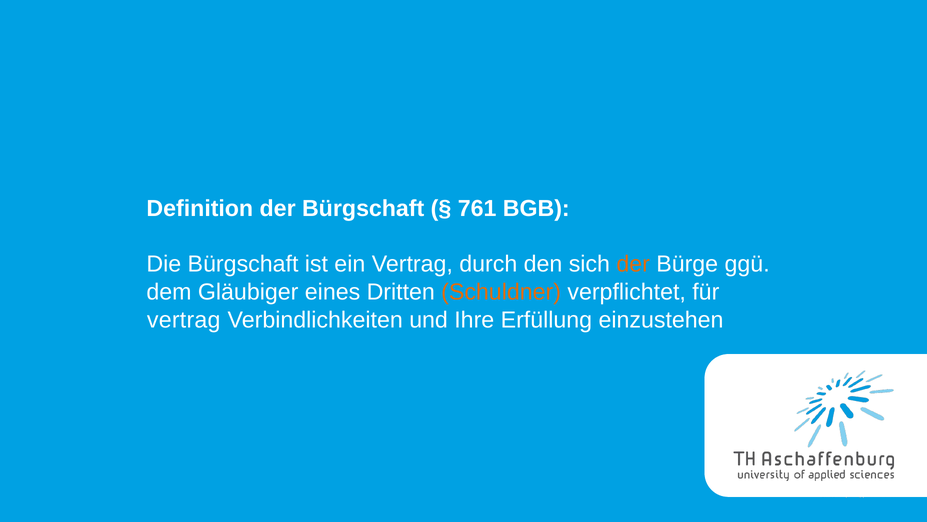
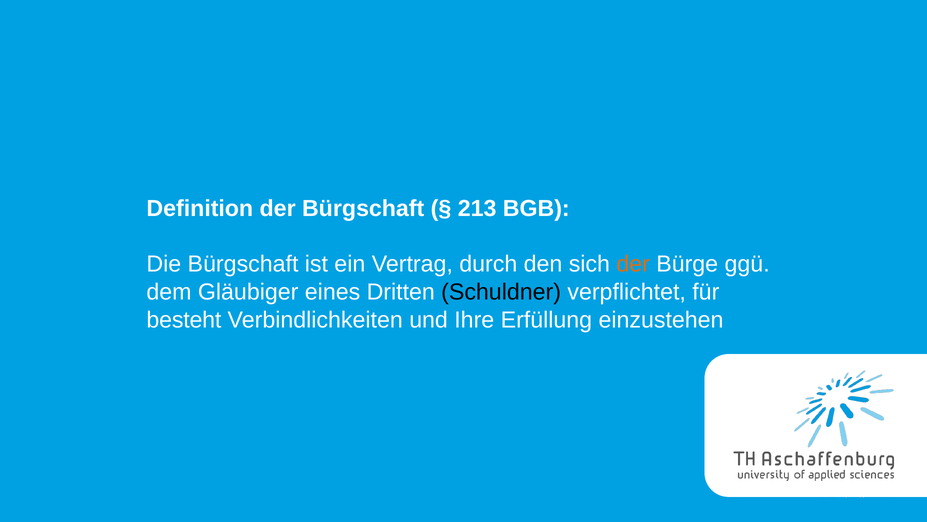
761: 761 -> 213
Schuldner colour: orange -> black
vertrag at (184, 320): vertrag -> besteht
